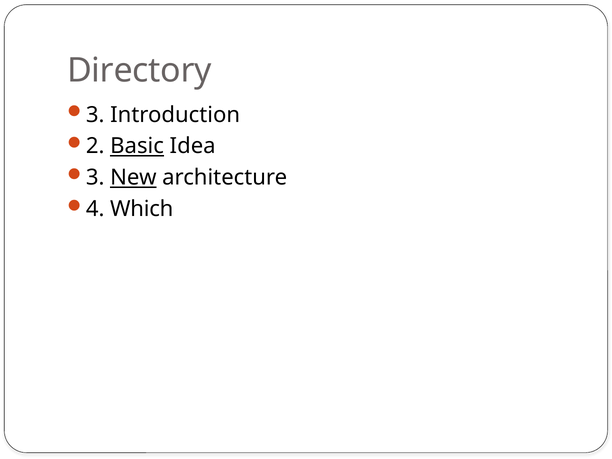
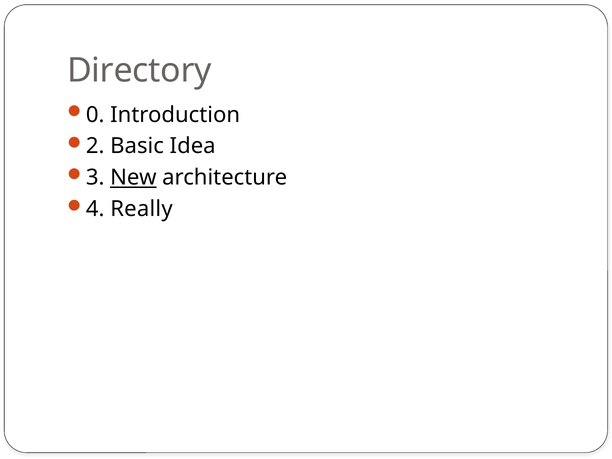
3 at (95, 115): 3 -> 0
Basic underline: present -> none
Which: Which -> Really
